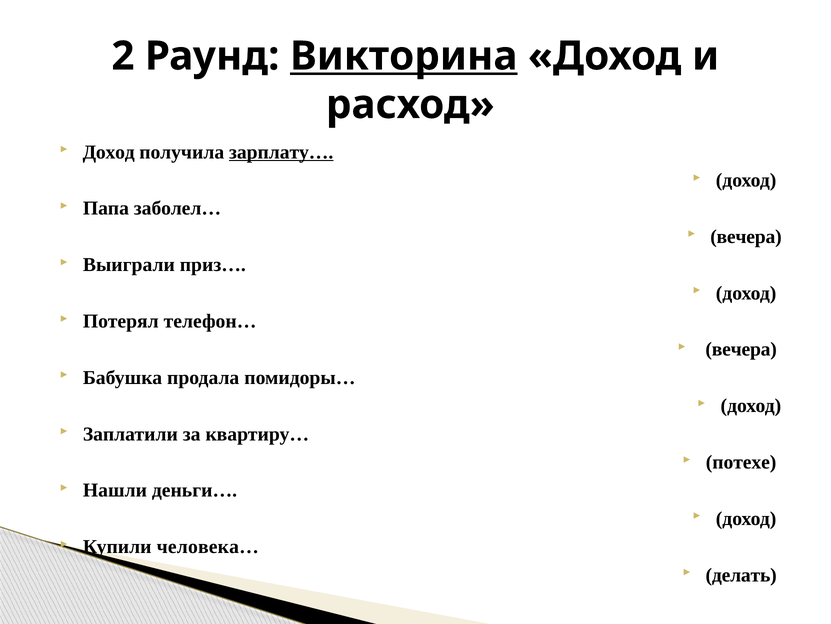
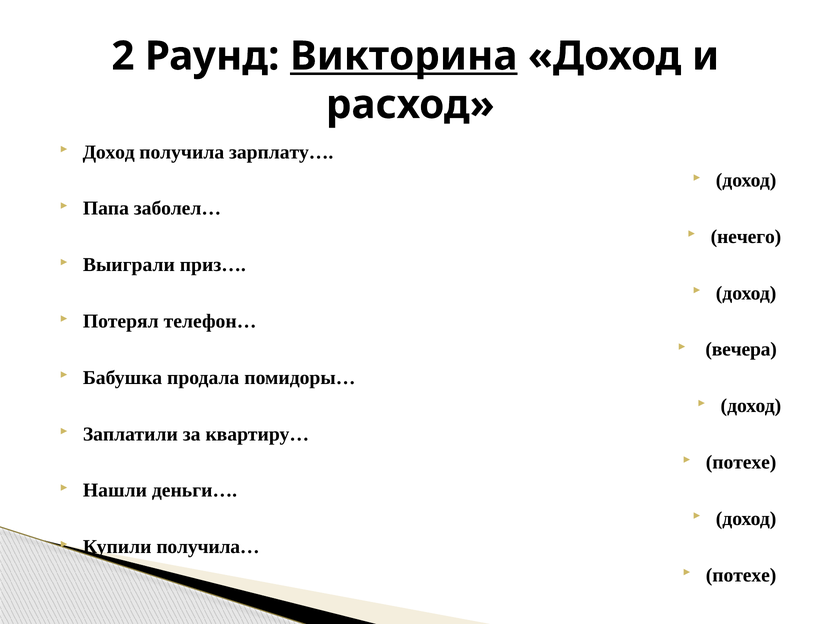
зарплату… underline: present -> none
вечера at (746, 236): вечера -> нечего
человека…: человека… -> получила…
делать at (741, 574): делать -> потехе
